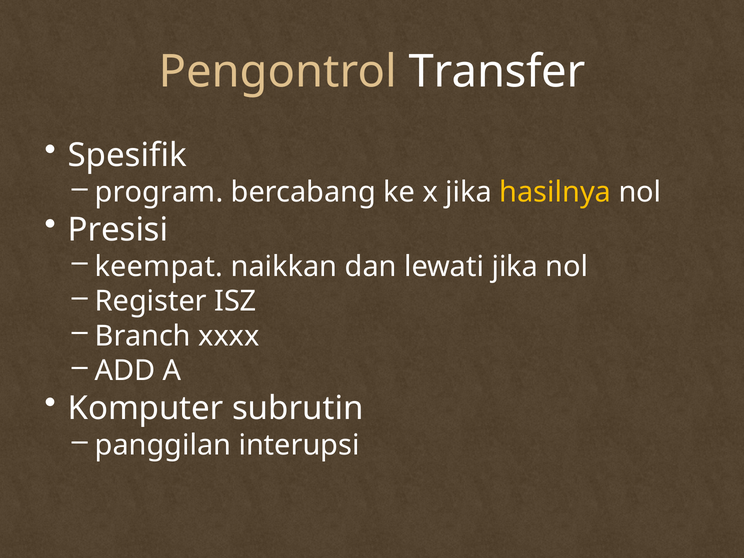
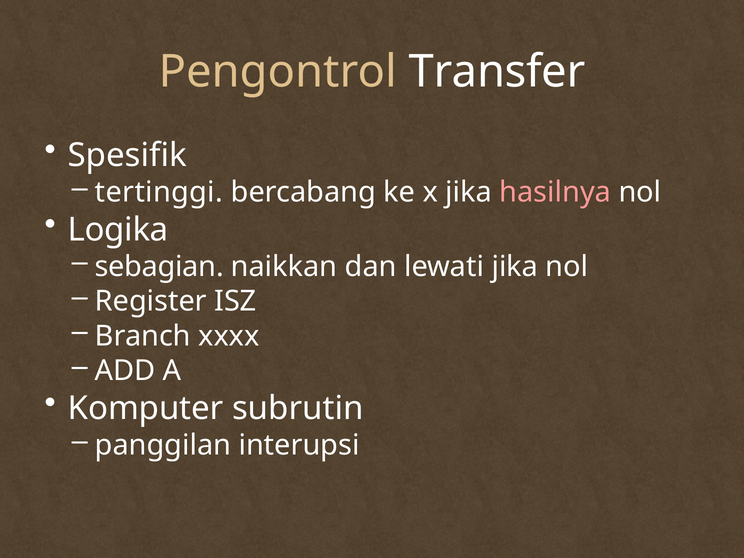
program: program -> tertinggi
hasilnya colour: yellow -> pink
Presisi: Presisi -> Logika
keempat: keempat -> sebagian
